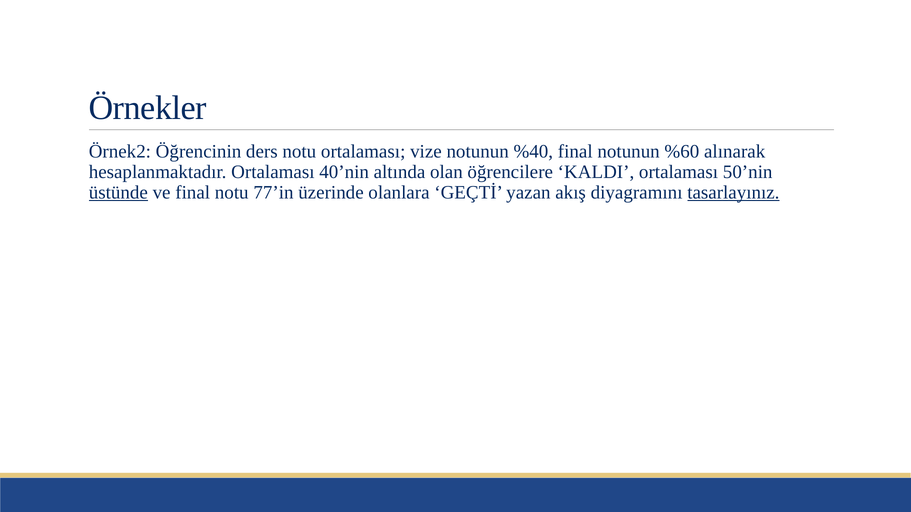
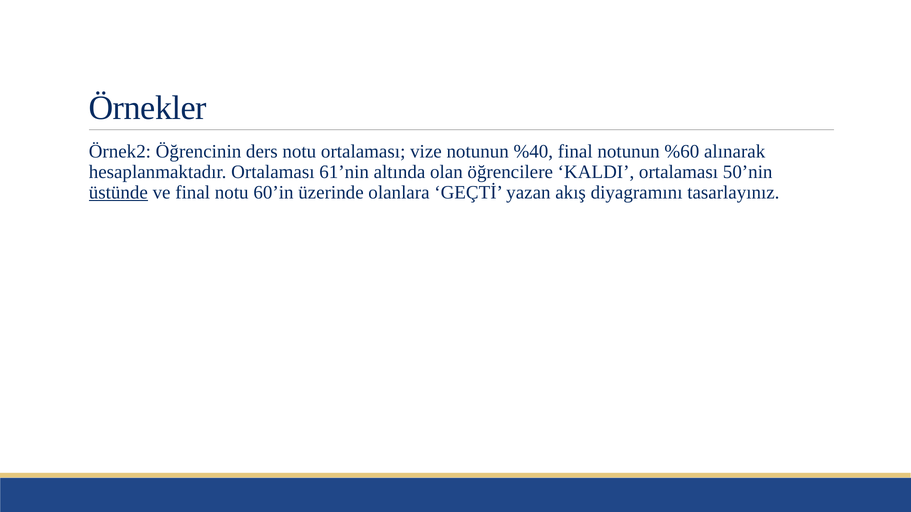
40’nin: 40’nin -> 61’nin
77’in: 77’in -> 60’in
tasarlayınız underline: present -> none
